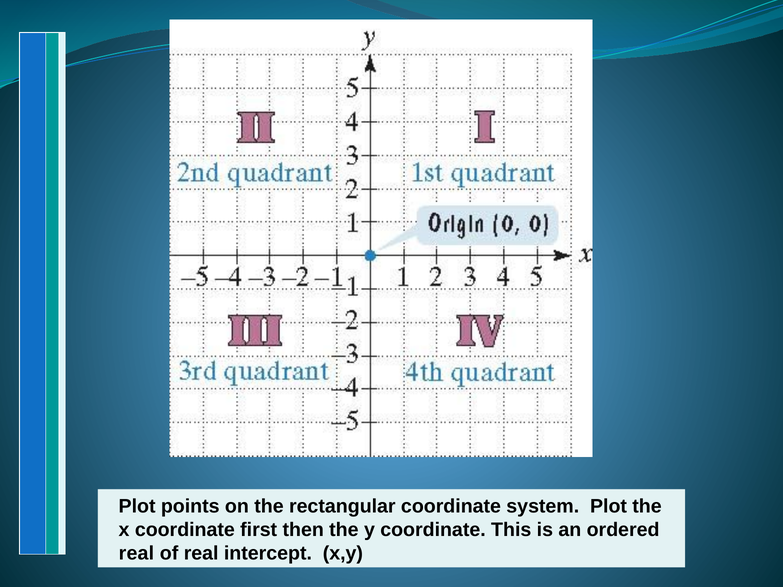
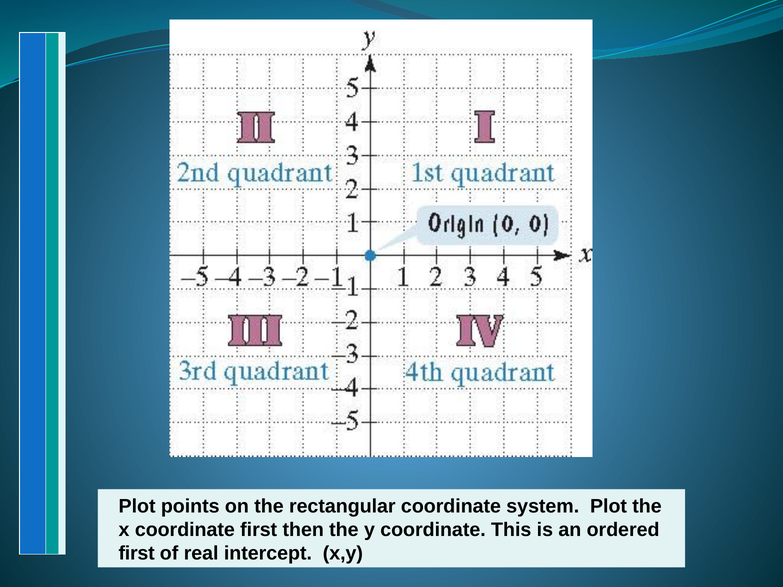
real at (136, 553): real -> first
